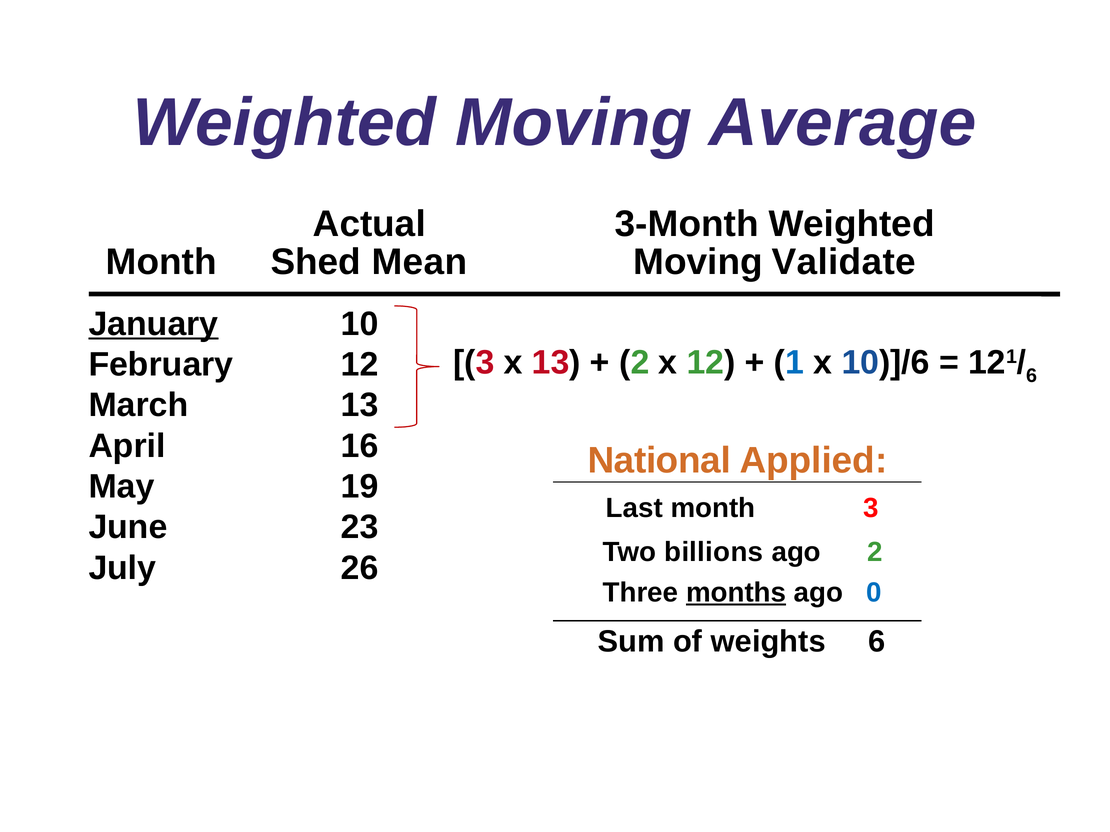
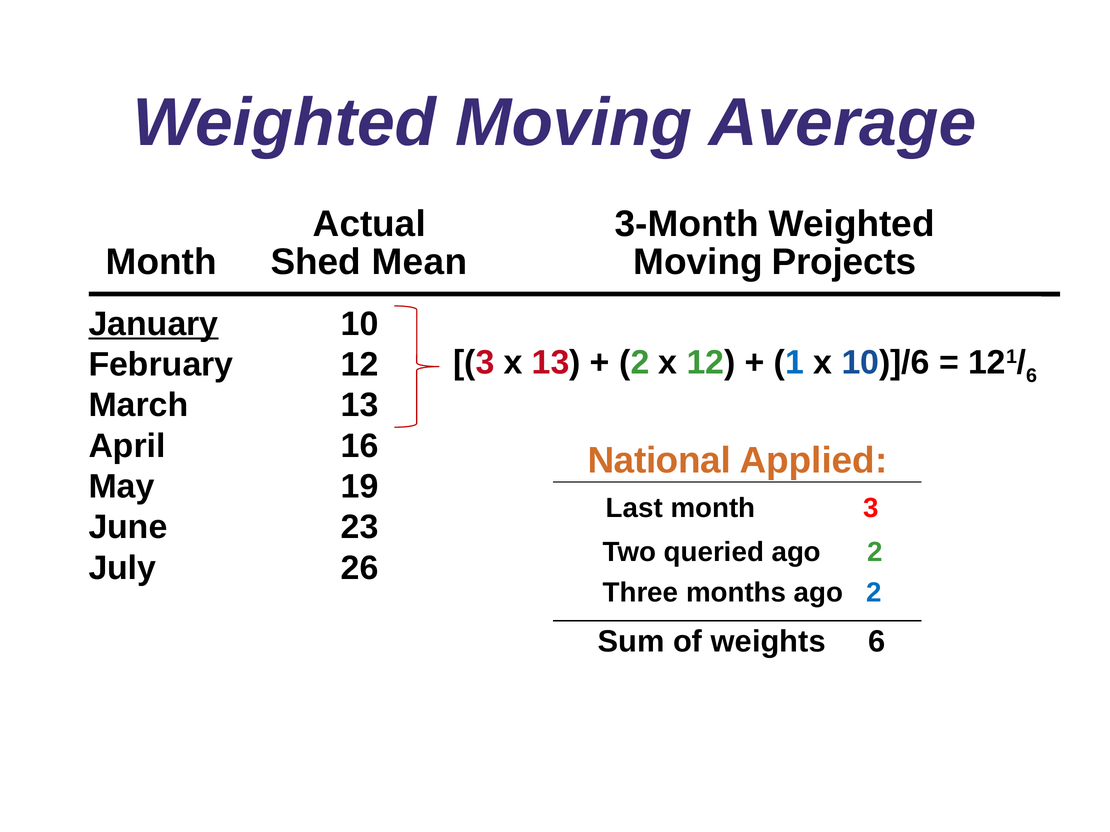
Validate: Validate -> Projects
billions: billions -> queried
months underline: present -> none
0 at (874, 593): 0 -> 2
